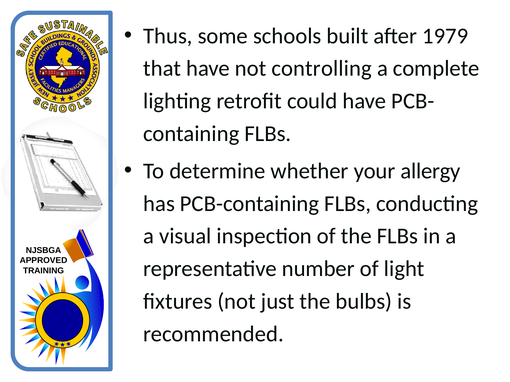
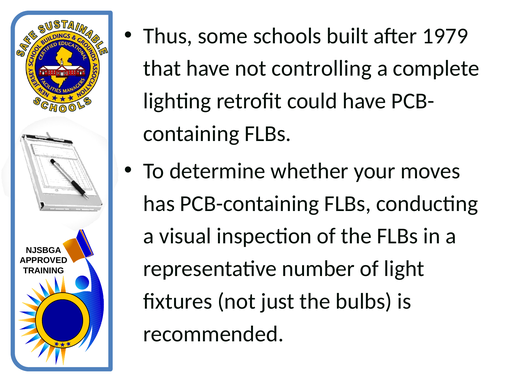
allergy: allergy -> moves
